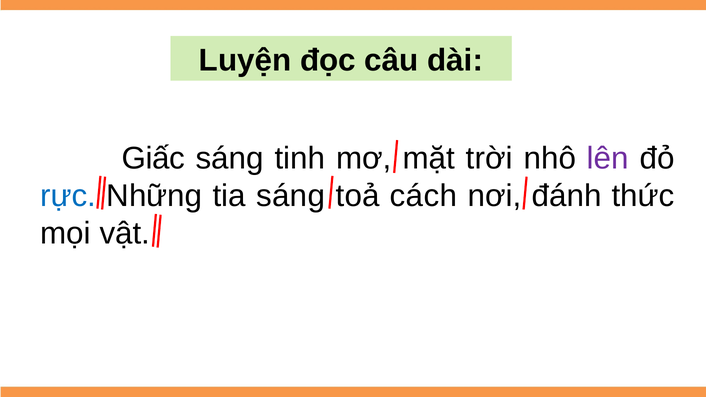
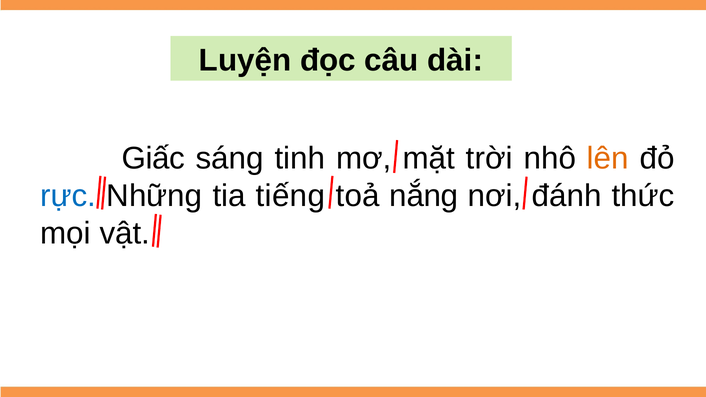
lên colour: purple -> orange
tia sáng: sáng -> tiếng
cách: cách -> nắng
